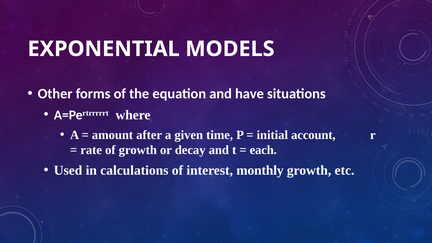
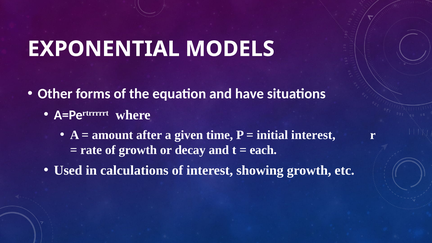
initial account: account -> interest
monthly: monthly -> showing
